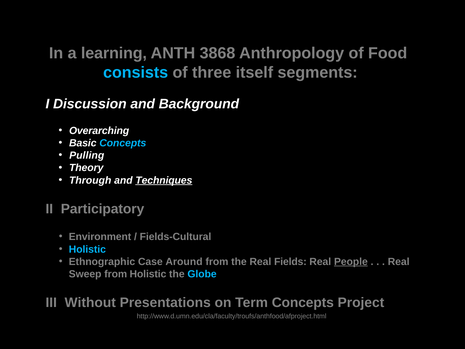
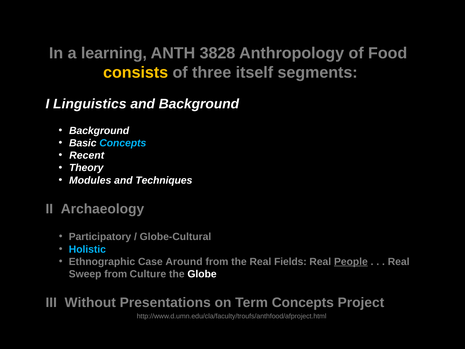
3868: 3868 -> 3828
consists colour: light blue -> yellow
Discussion: Discussion -> Linguistics
Overarching at (99, 131): Overarching -> Background
Pulling: Pulling -> Recent
Through: Through -> Modules
Techniques underline: present -> none
Participatory: Participatory -> Archaeology
Environment: Environment -> Participatory
Fields-Cultural: Fields-Cultural -> Globe-Cultural
from Holistic: Holistic -> Culture
Globe colour: light blue -> white
